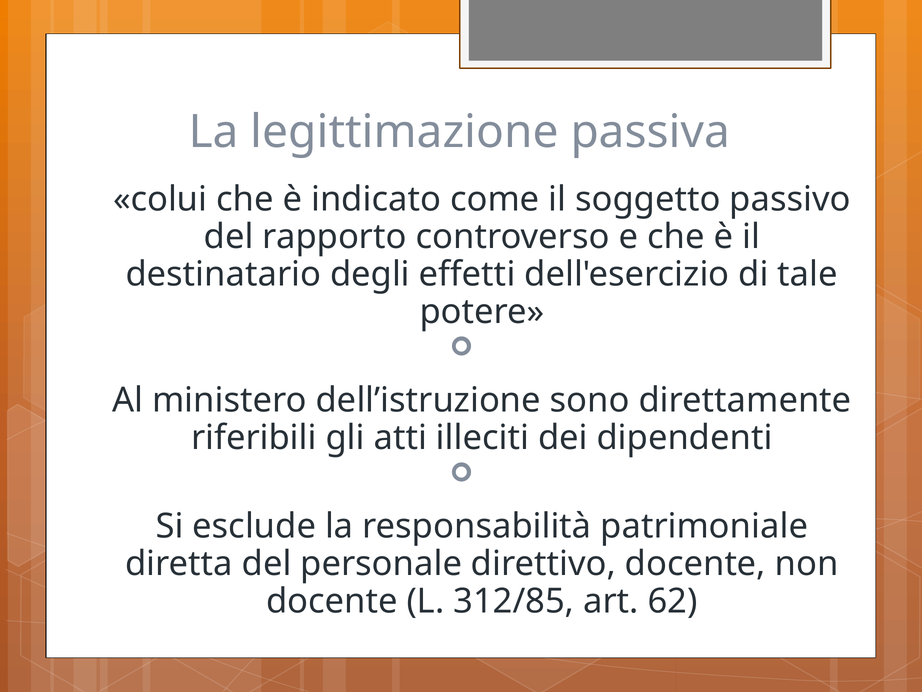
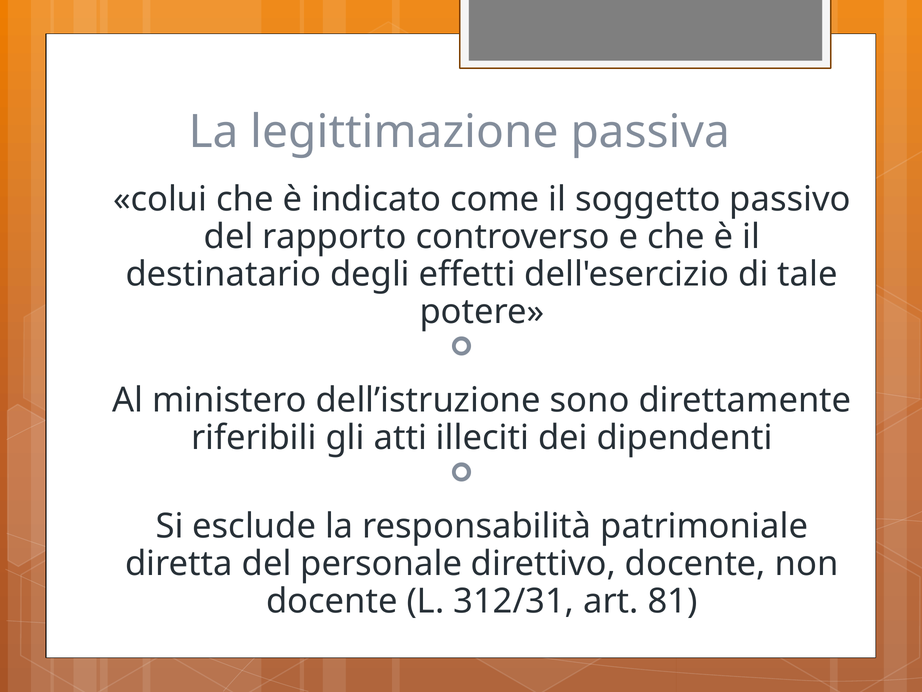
312/85: 312/85 -> 312/31
62: 62 -> 81
